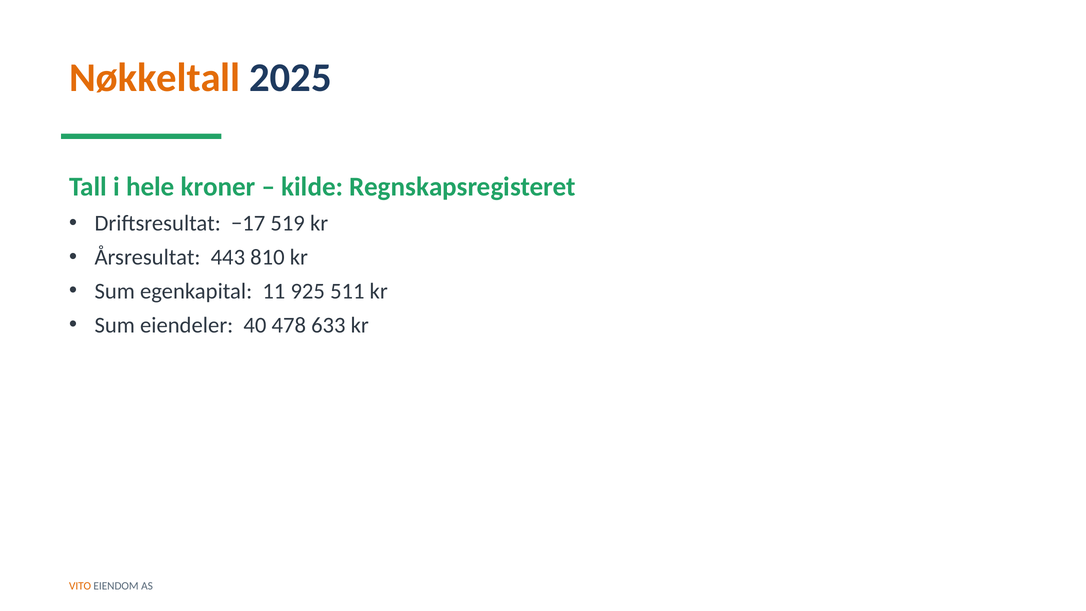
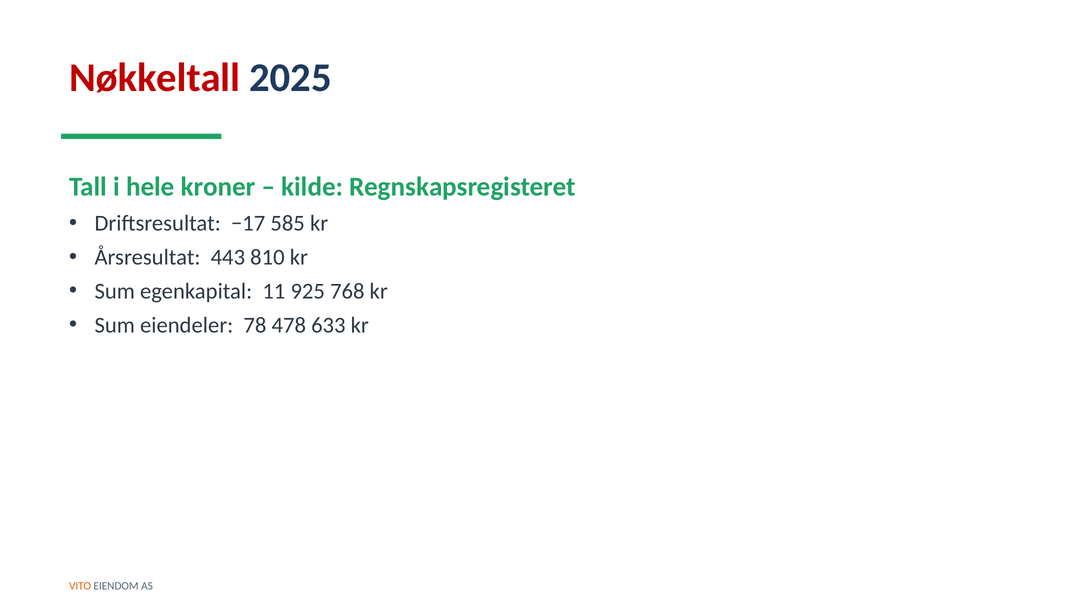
Nøkkeltall colour: orange -> red
519: 519 -> 585
511: 511 -> 768
40: 40 -> 78
